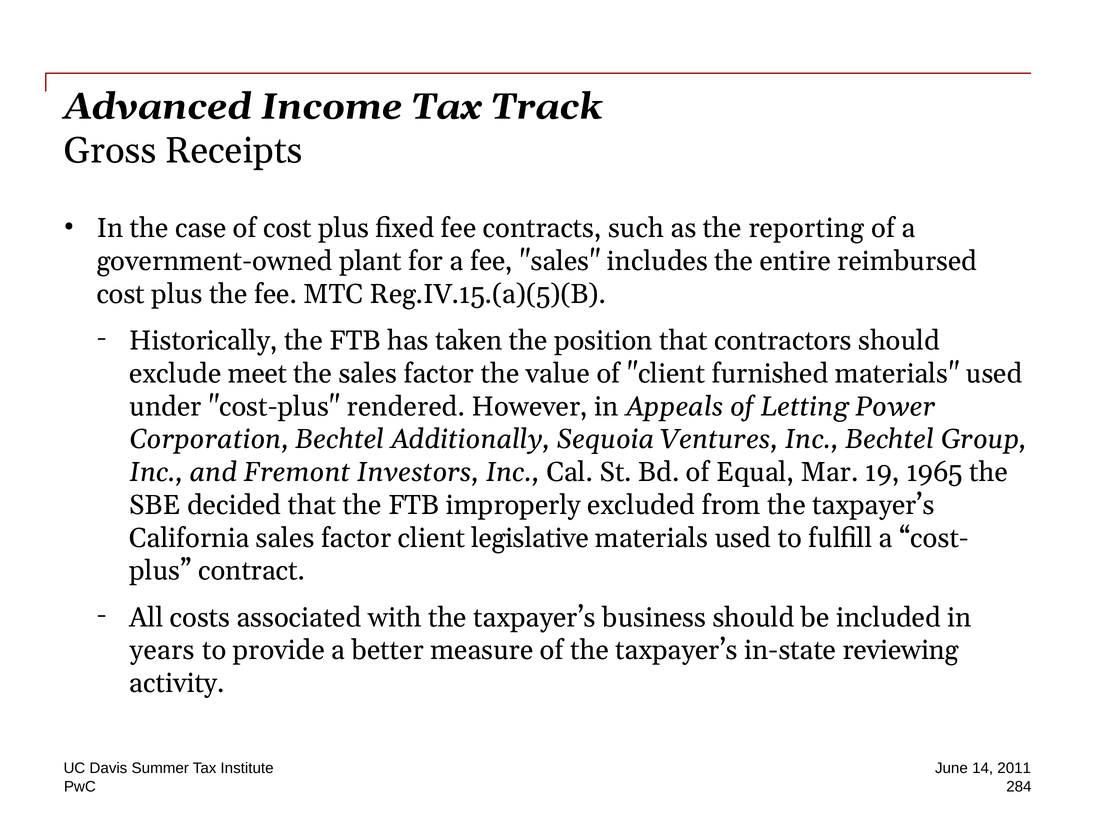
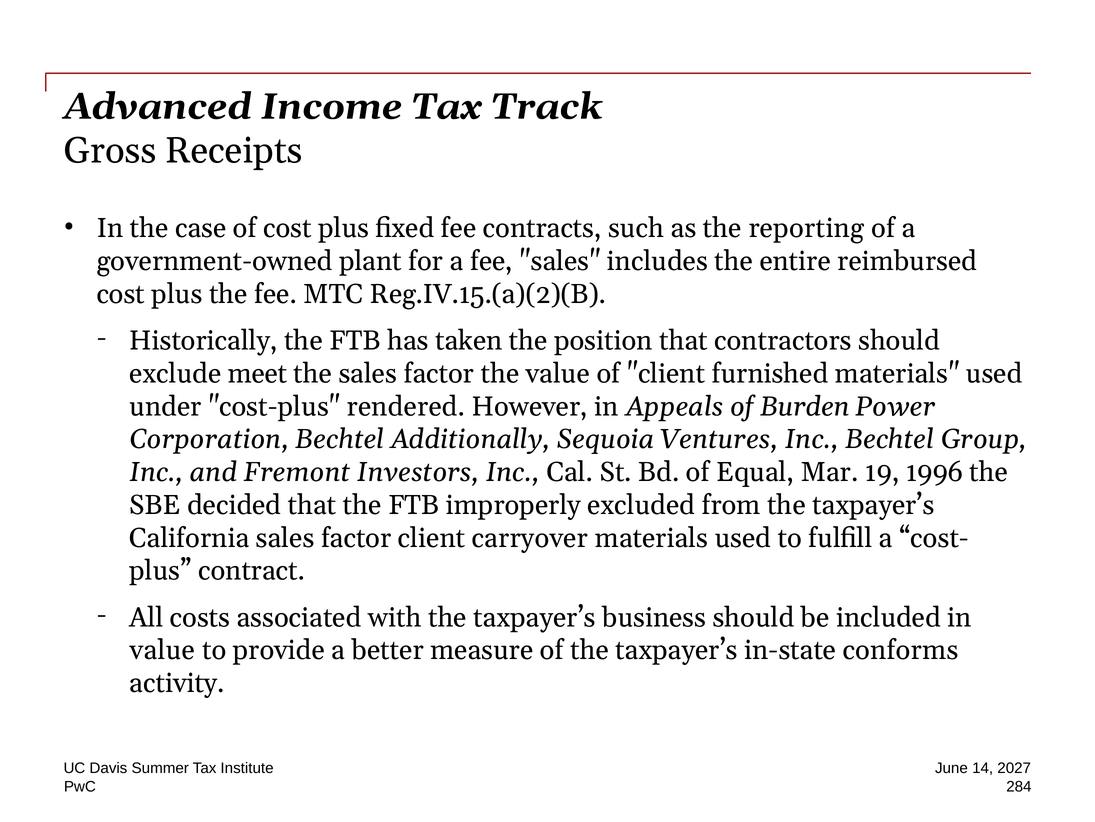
Reg.IV.15.(a)(5)(B: Reg.IV.15.(a)(5)(B -> Reg.IV.15.(a)(2)(B
Letting: Letting -> Burden
1965: 1965 -> 1996
legislative: legislative -> carryover
years at (162, 650): years -> value
reviewing: reviewing -> conforms
2011: 2011 -> 2027
